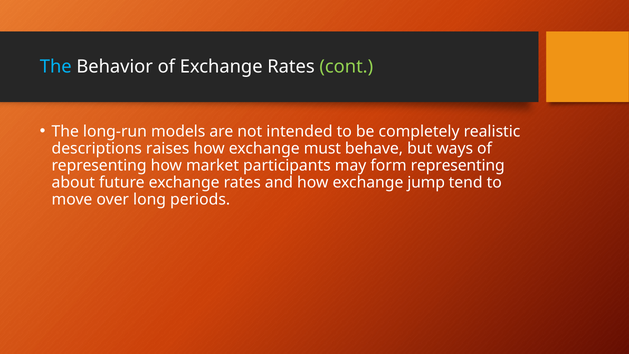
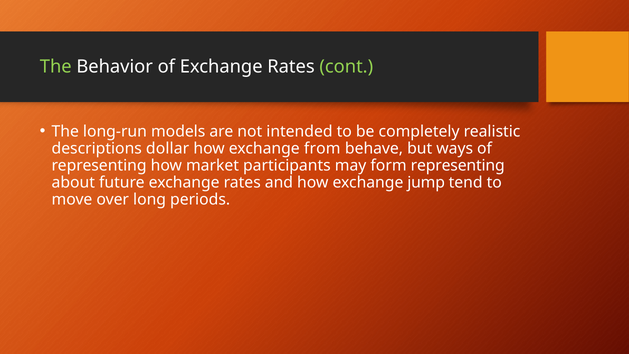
The at (56, 67) colour: light blue -> light green
raises: raises -> dollar
must: must -> from
